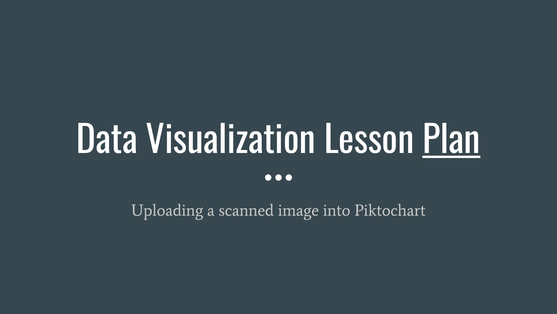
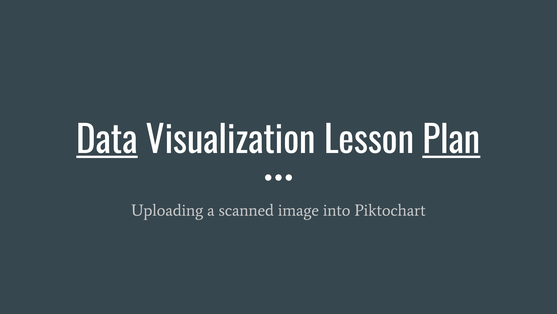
Data underline: none -> present
